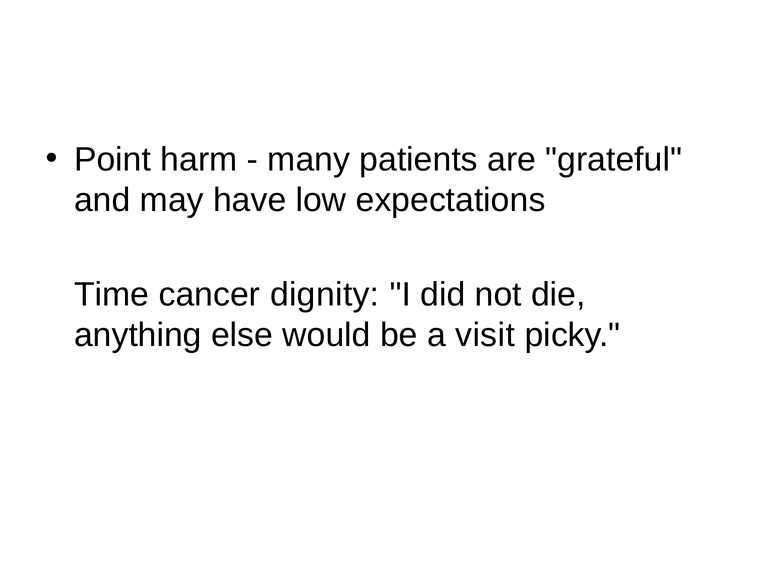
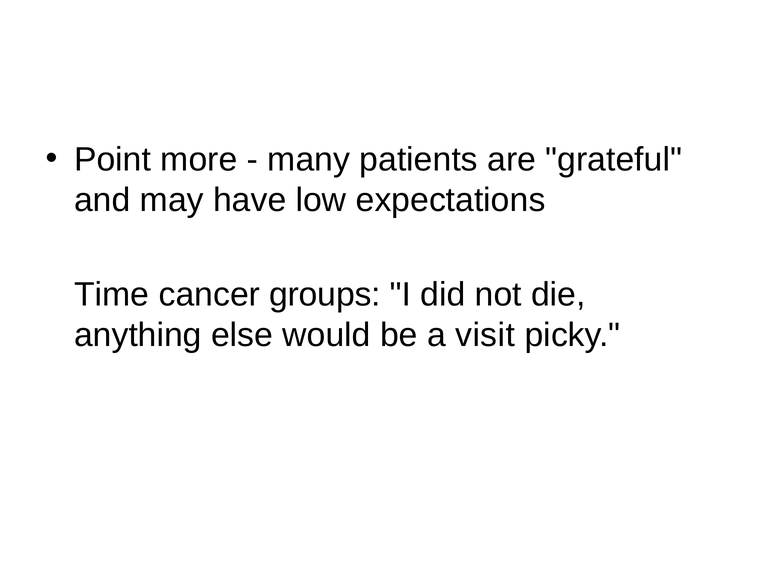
harm: harm -> more
dignity: dignity -> groups
